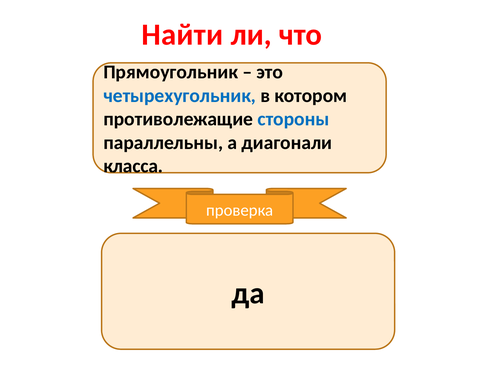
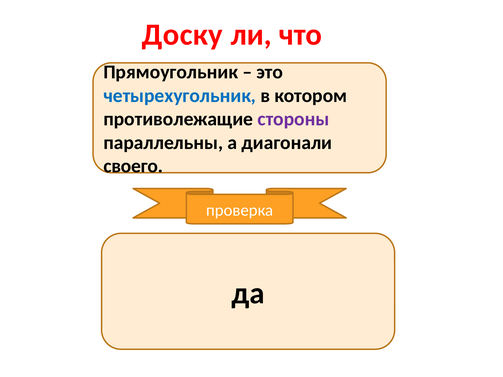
Найти: Найти -> Доску
стороны colour: blue -> purple
класса: класса -> своего
